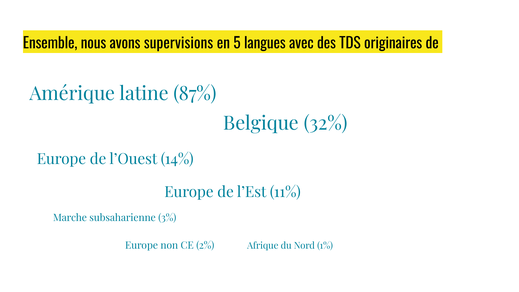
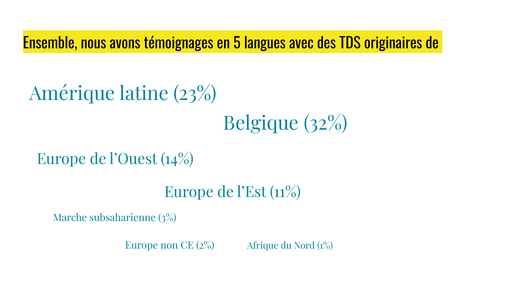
supervisions: supervisions -> témoignages
87%: 87% -> 23%
